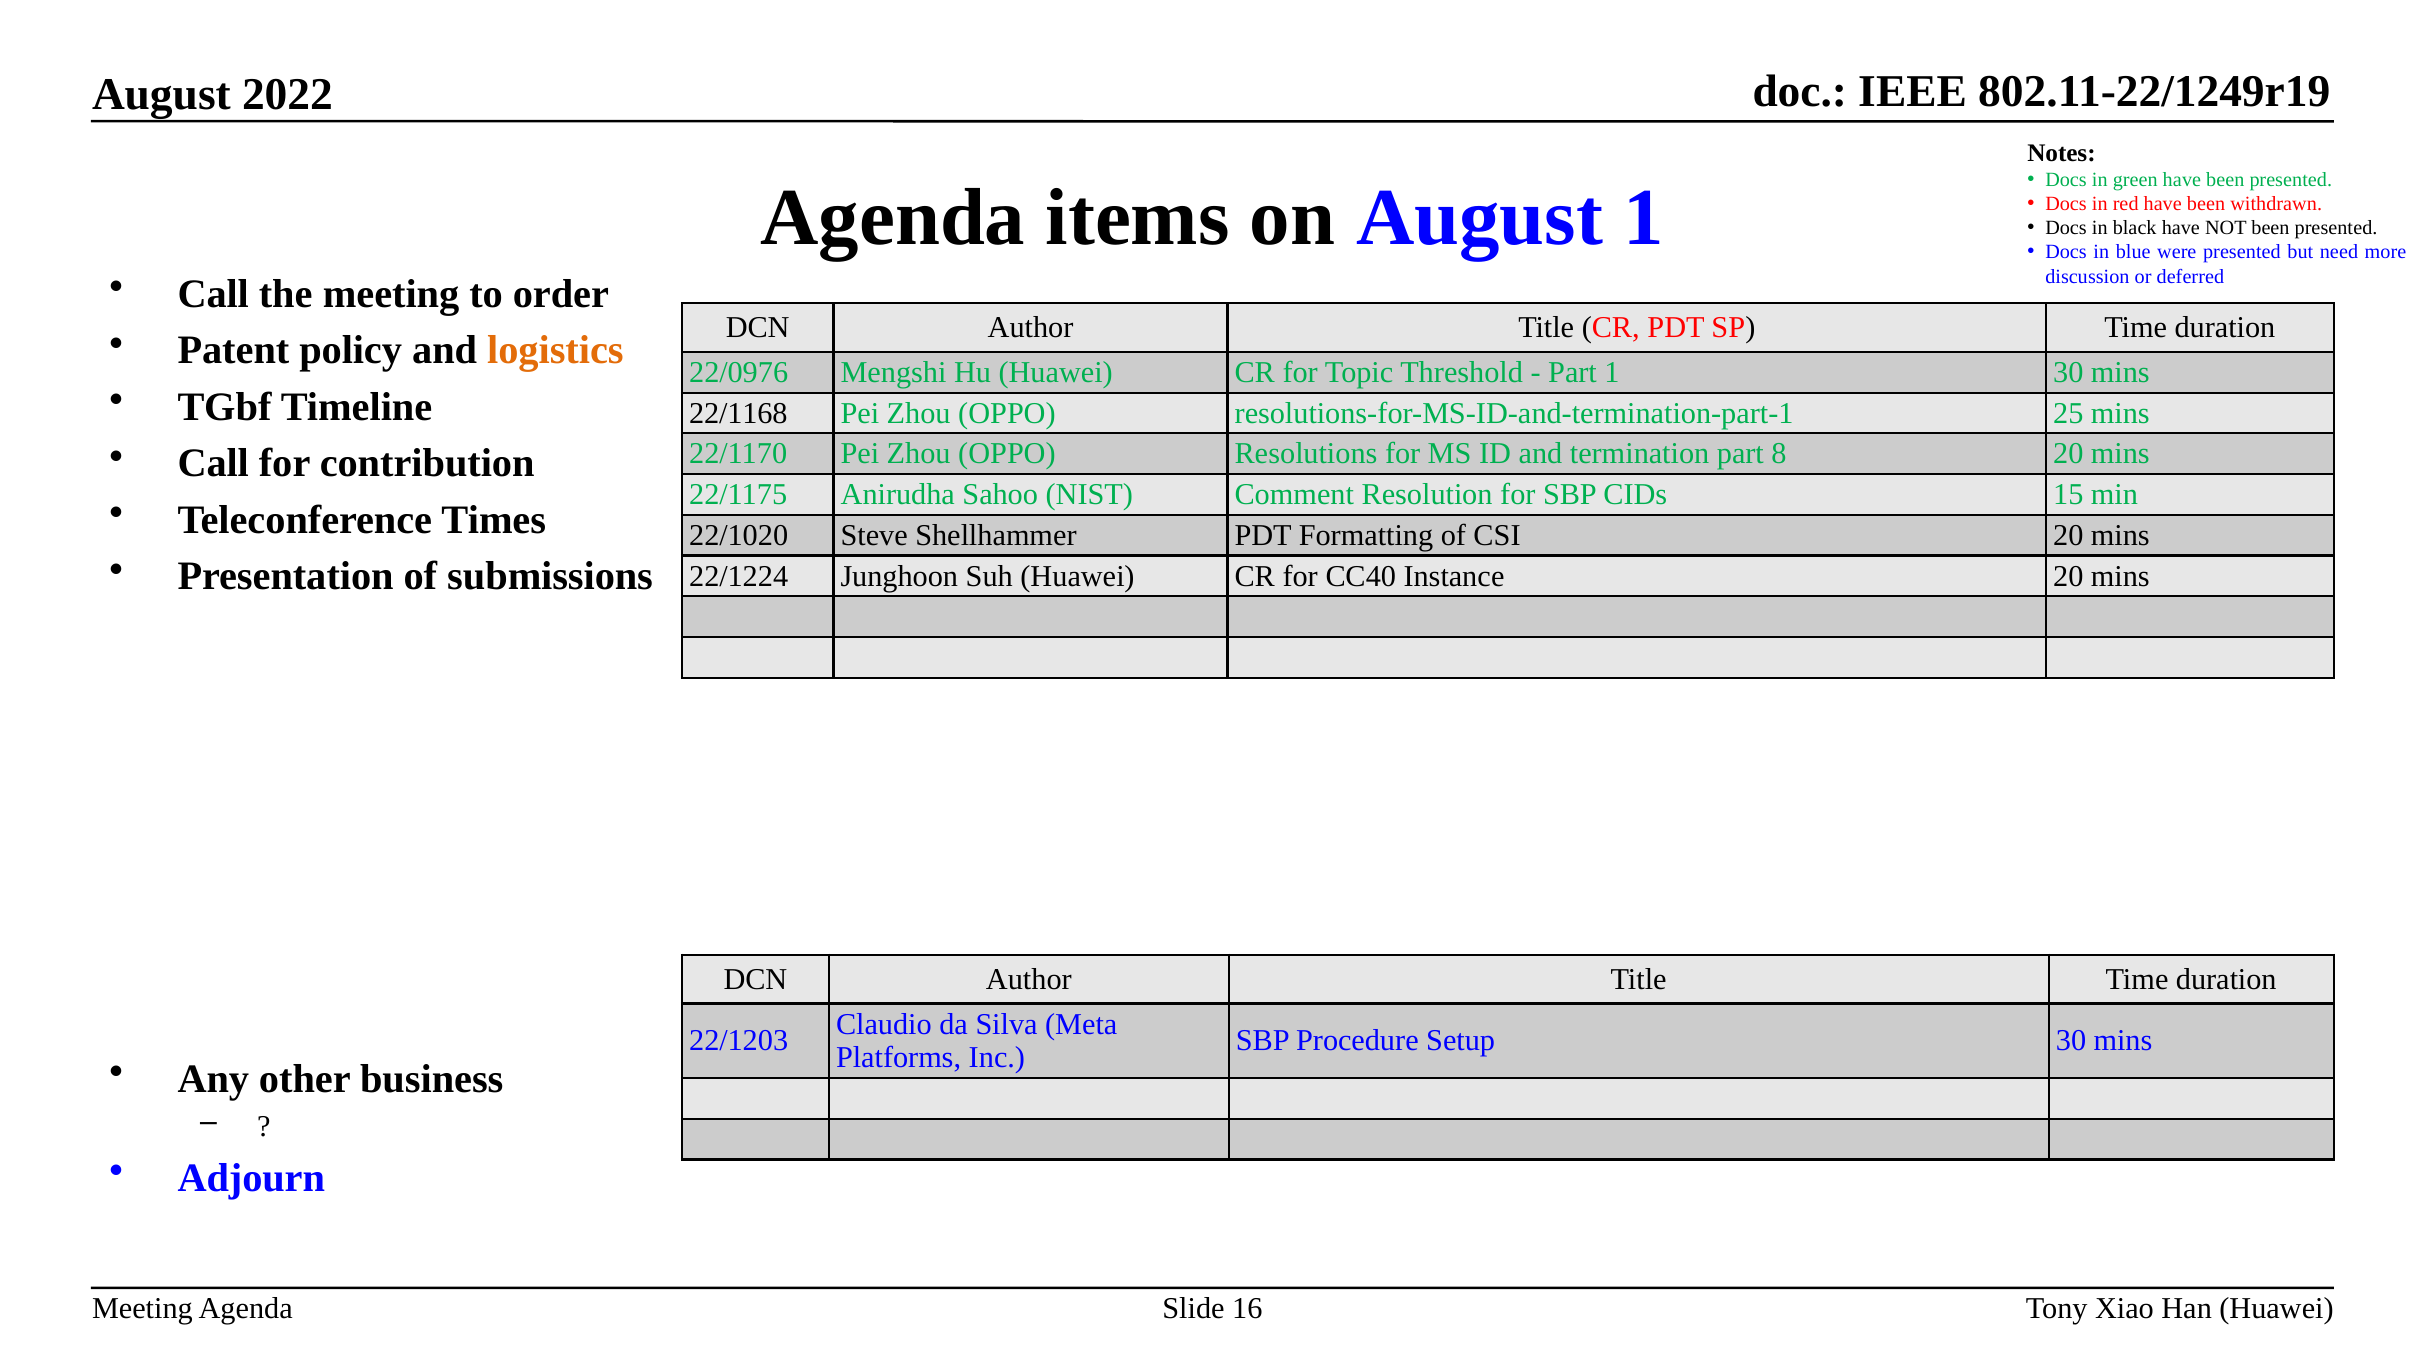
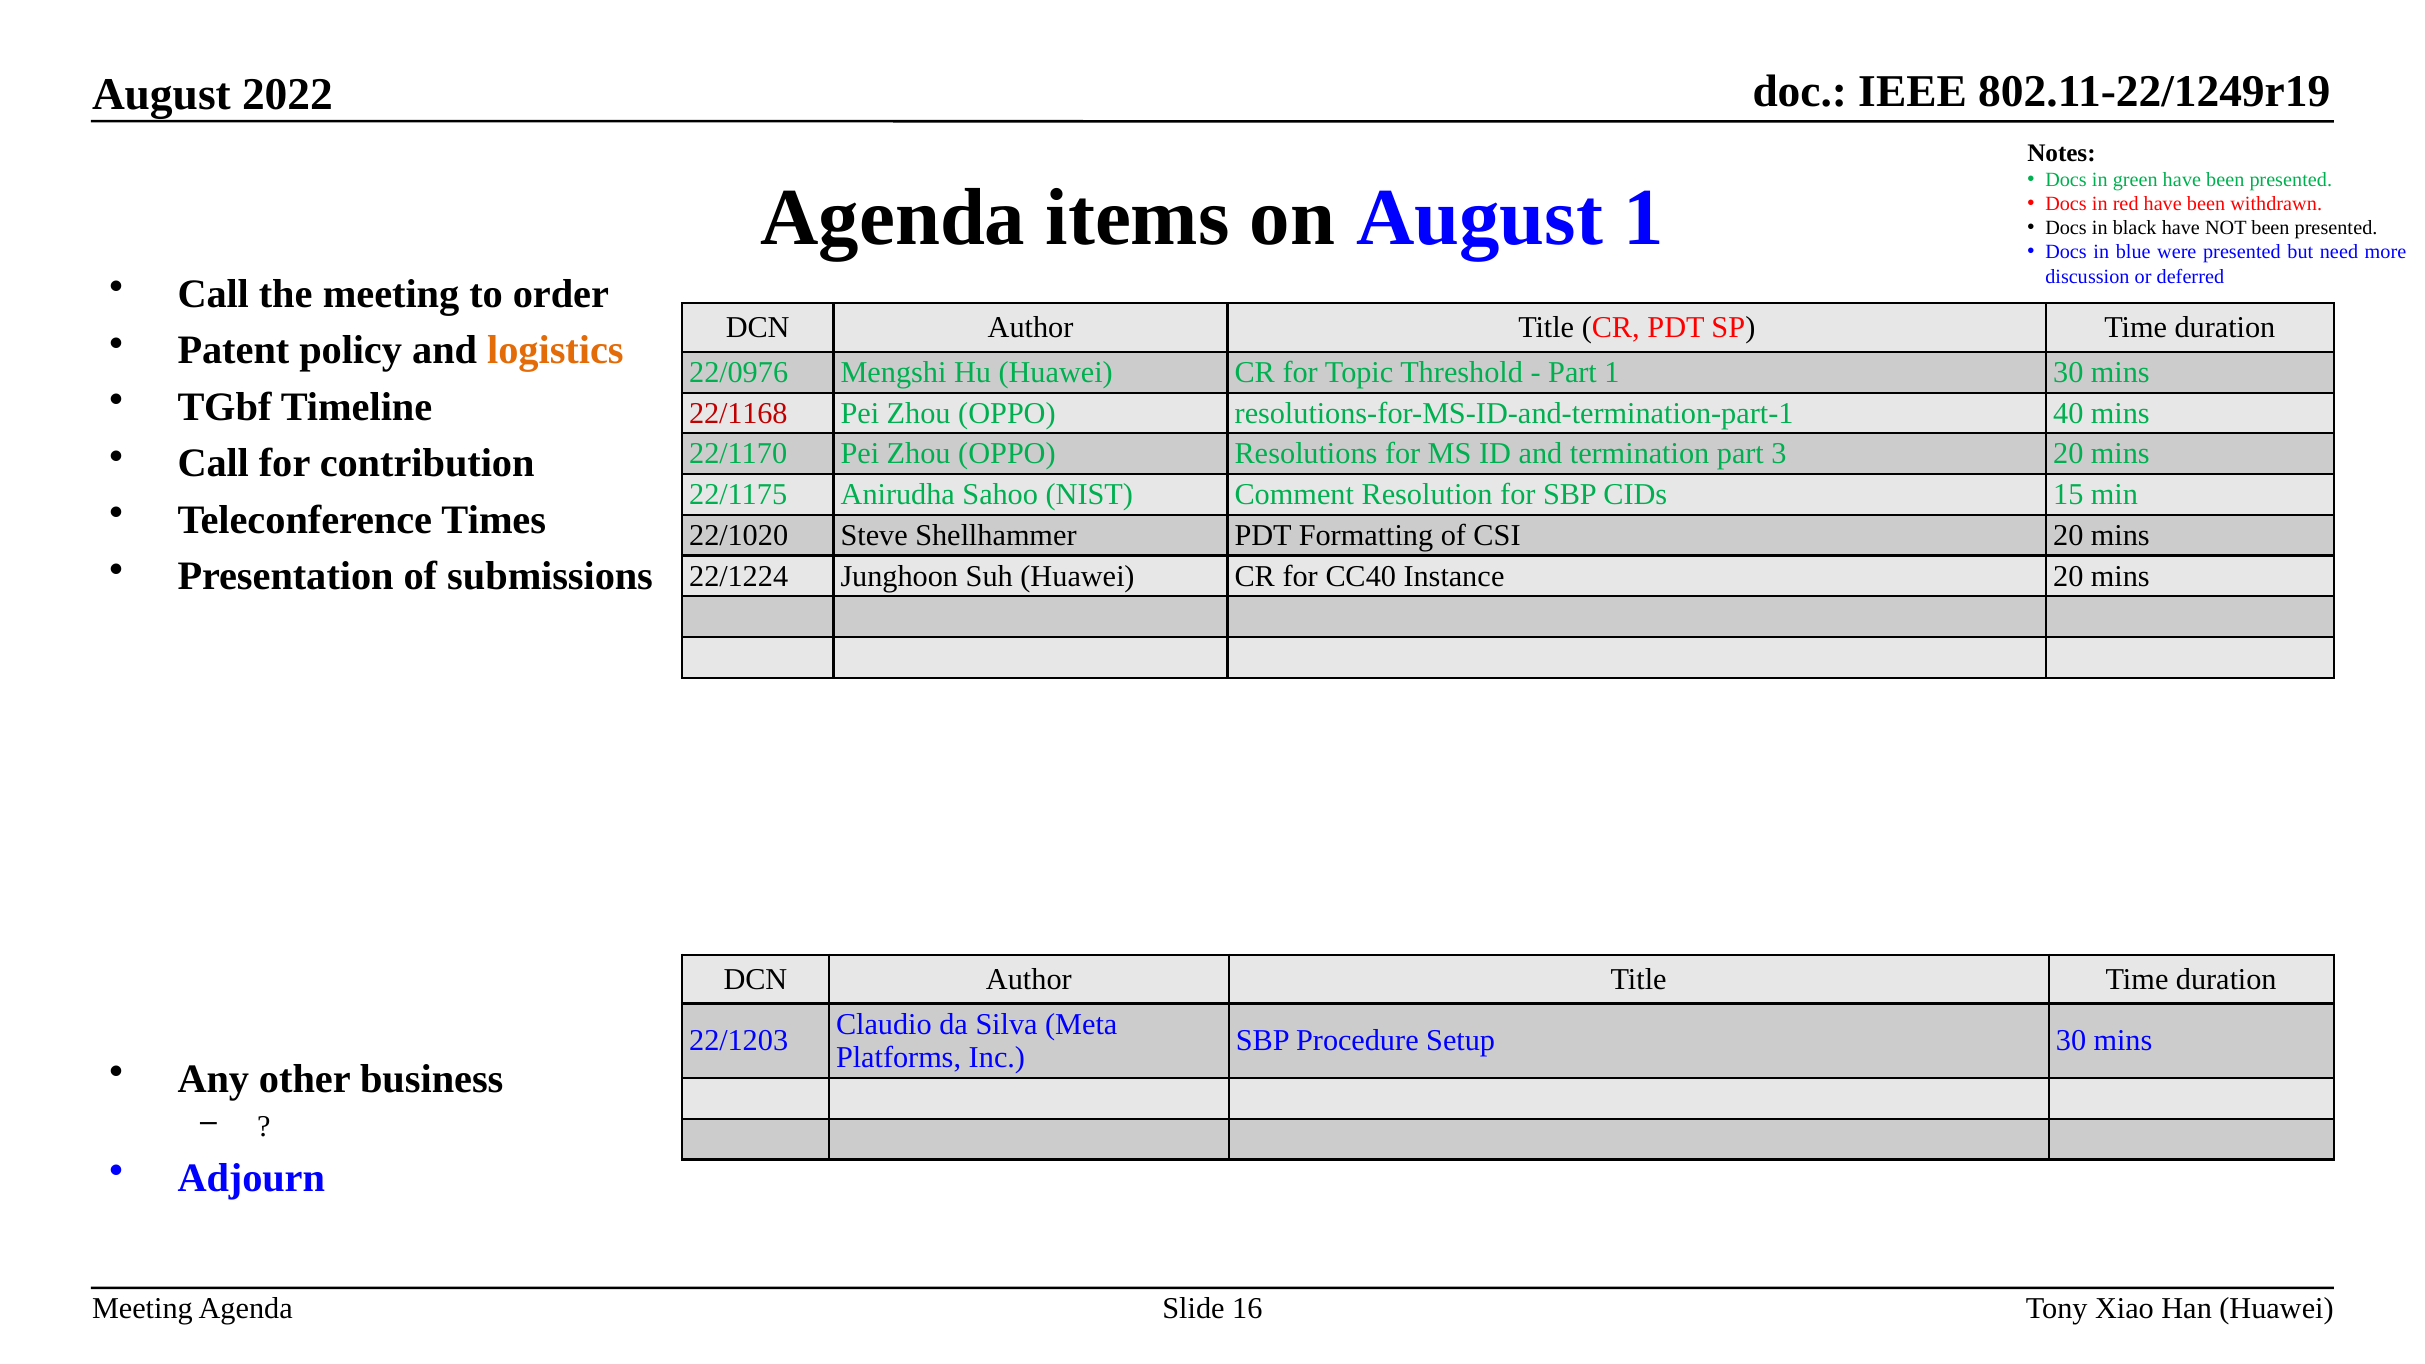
22/1168 colour: black -> red
25: 25 -> 40
8: 8 -> 3
